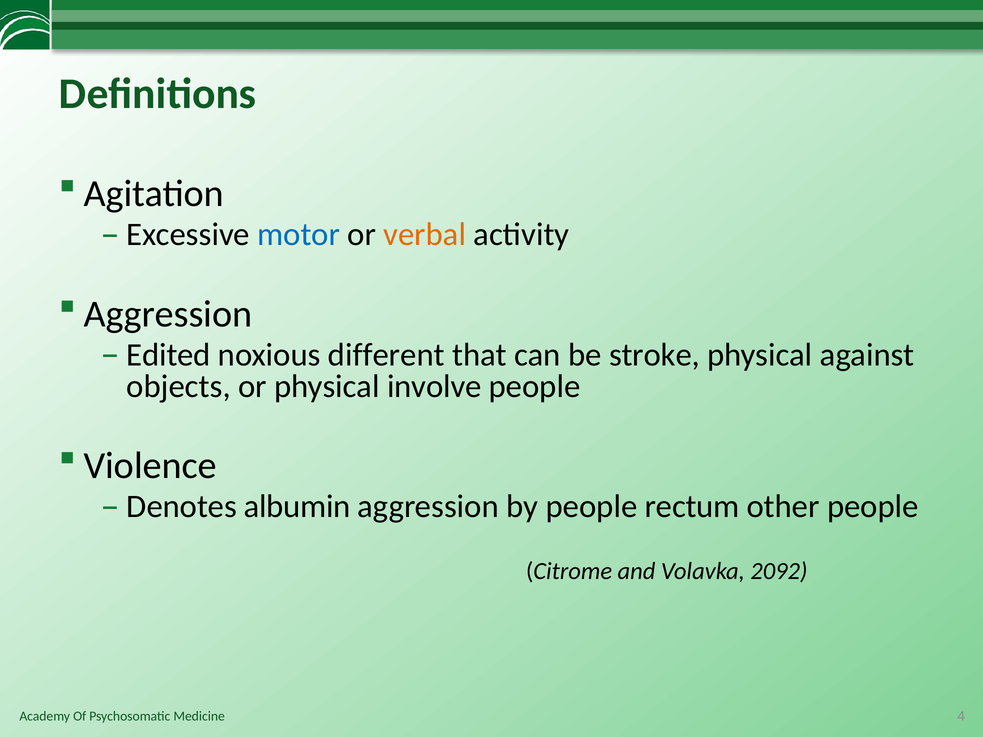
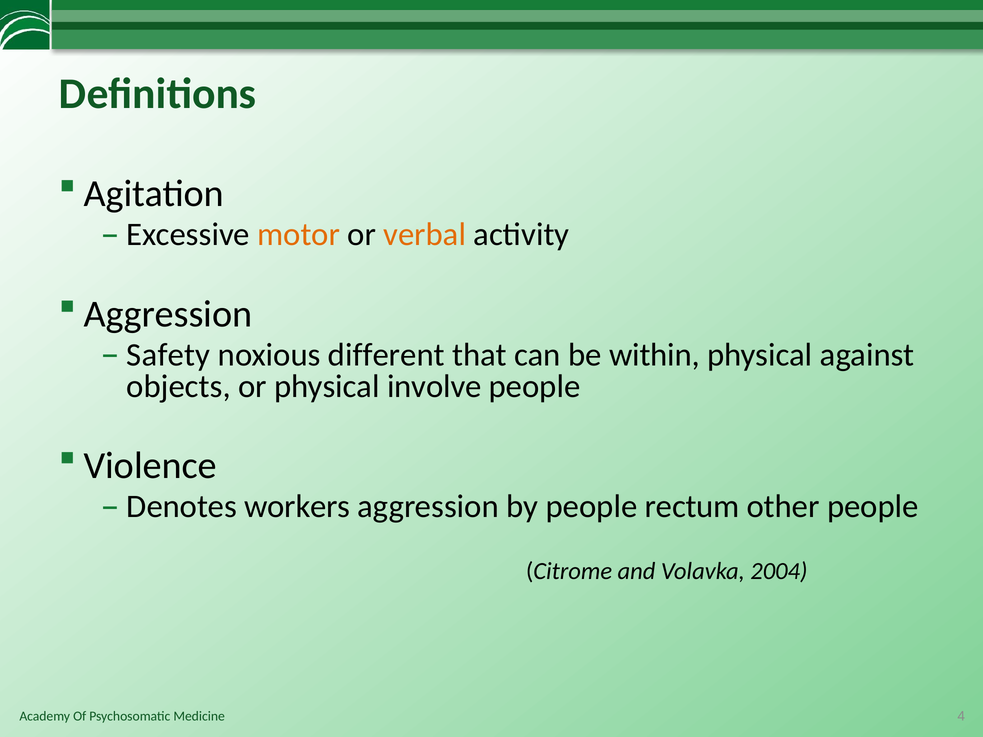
motor colour: blue -> orange
Edited: Edited -> Safety
stroke: stroke -> within
albumin: albumin -> workers
2092: 2092 -> 2004
